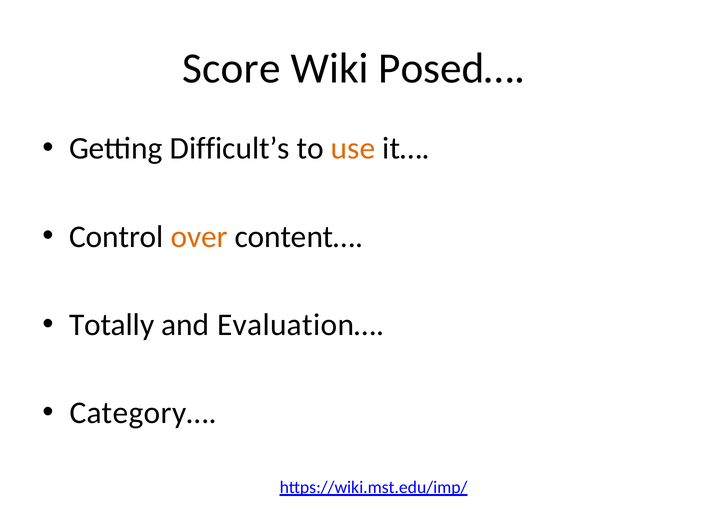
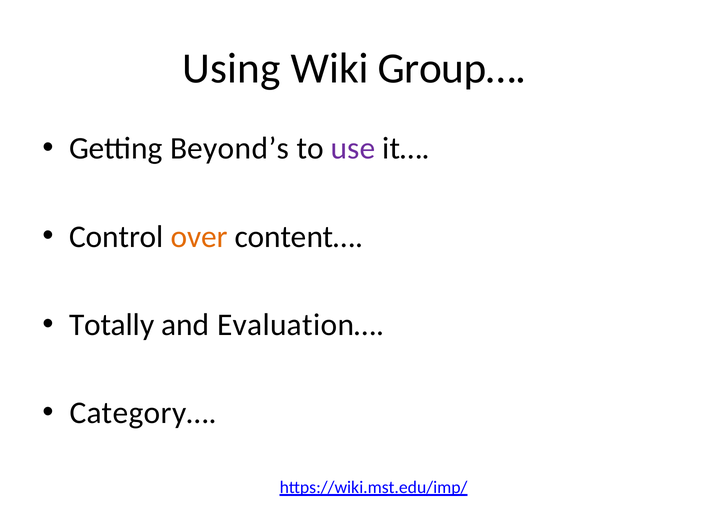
Score: Score -> Using
Posed…: Posed… -> Group…
Difficult’s: Difficult’s -> Beyond’s
use colour: orange -> purple
